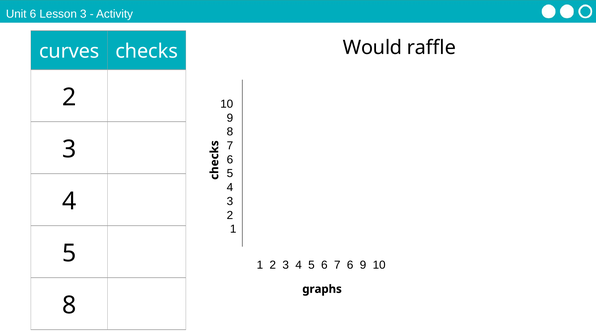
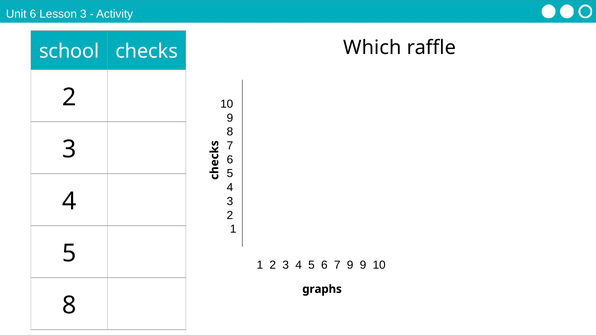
Would: Would -> Which
curves: curves -> school
6 7 6: 6 -> 9
